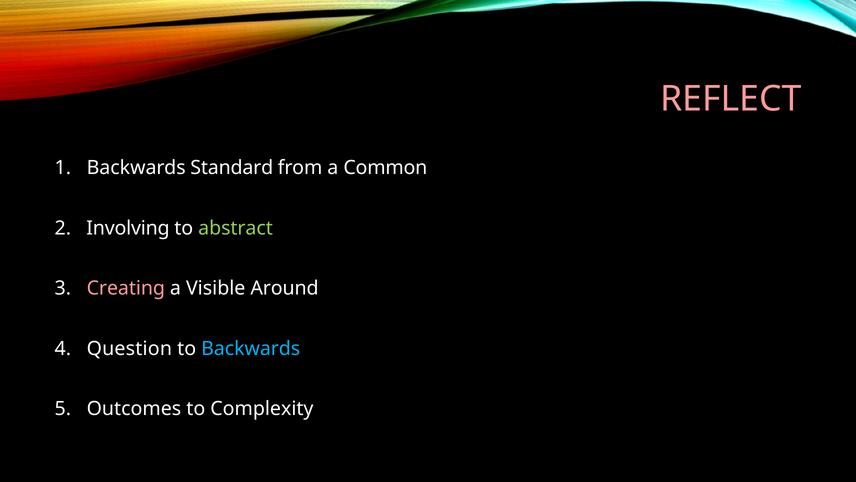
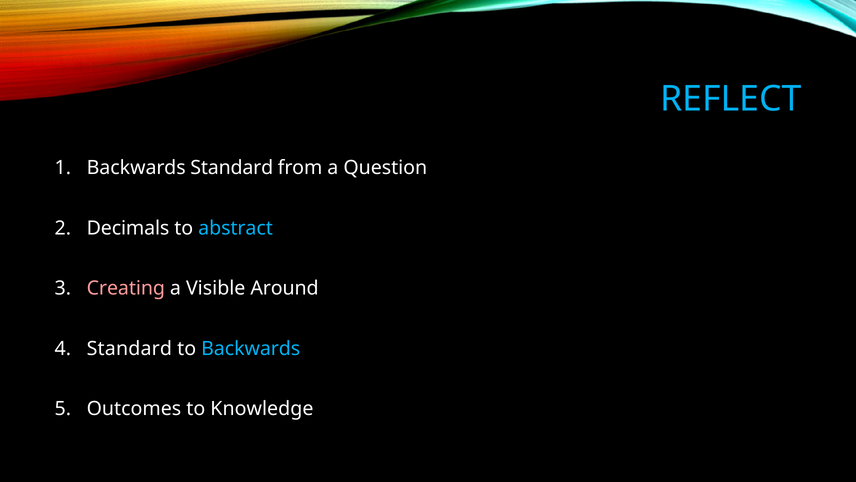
REFLECT colour: pink -> light blue
Common: Common -> Question
Involving: Involving -> Decimals
abstract colour: light green -> light blue
Question at (129, 348): Question -> Standard
Complexity: Complexity -> Knowledge
